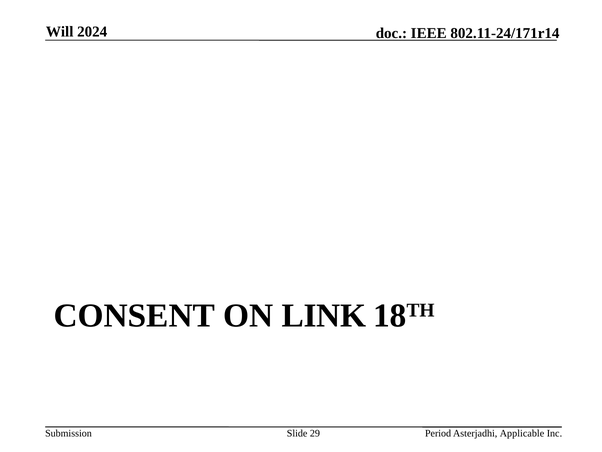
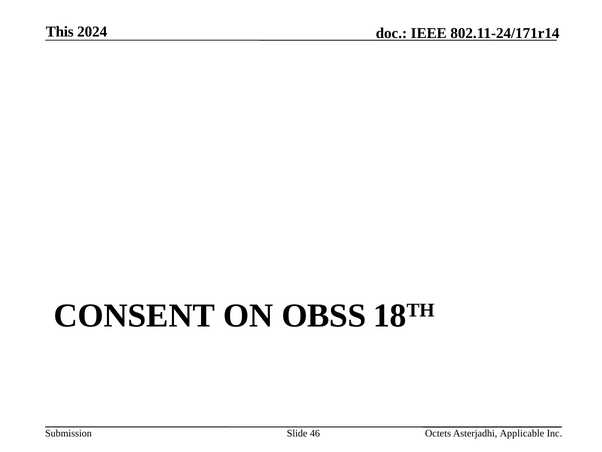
Will: Will -> This
LINK: LINK -> OBSS
29: 29 -> 46
Period: Period -> Octets
